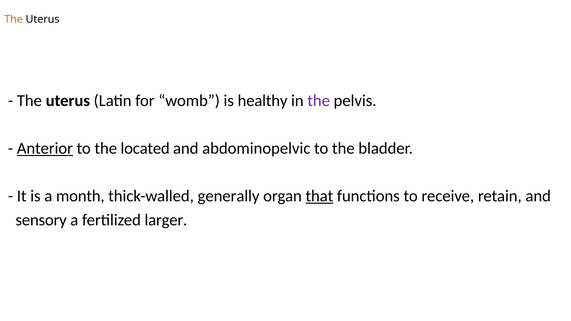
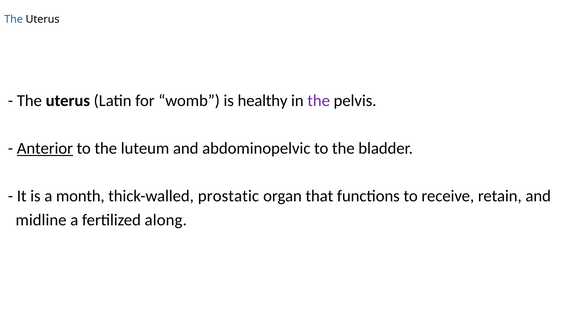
The at (14, 19) colour: orange -> blue
located: located -> luteum
generally: generally -> prostatic
that underline: present -> none
sensory: sensory -> midline
larger: larger -> along
